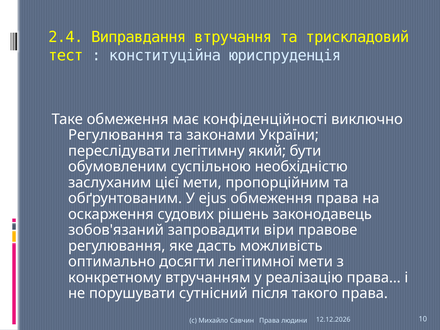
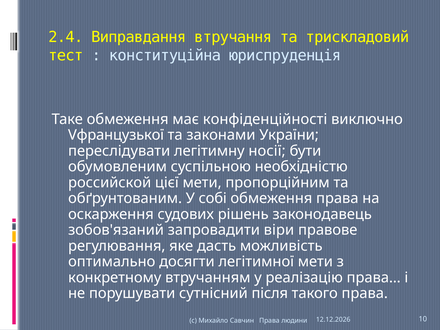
Регулювання at (116, 135): Регулювання -> Vфранцузької
який: який -> носії
заслуханим: заслуханим -> российской
ejus: ejus -> собі
